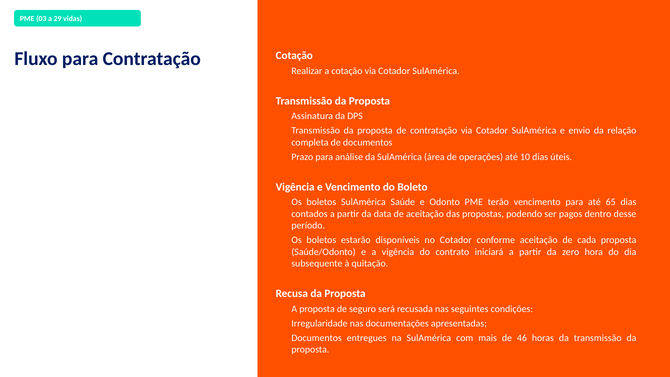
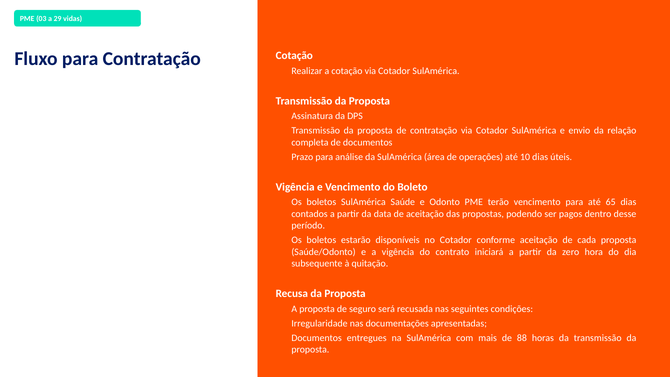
46: 46 -> 88
